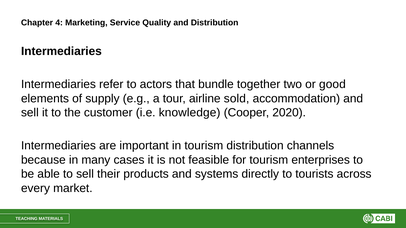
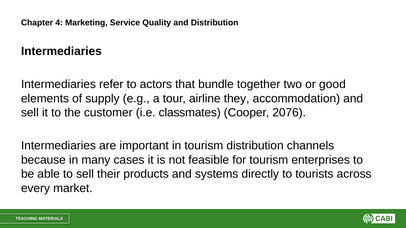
sold: sold -> they
knowledge: knowledge -> classmates
2020: 2020 -> 2076
